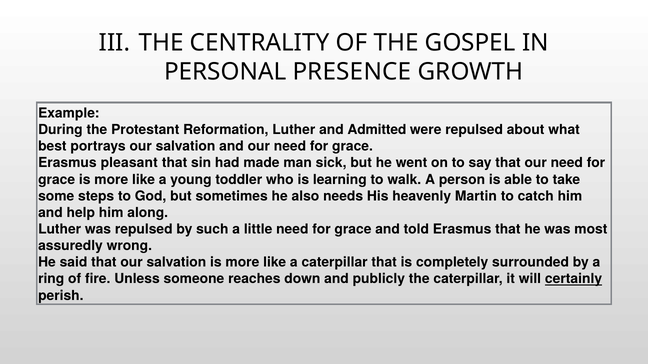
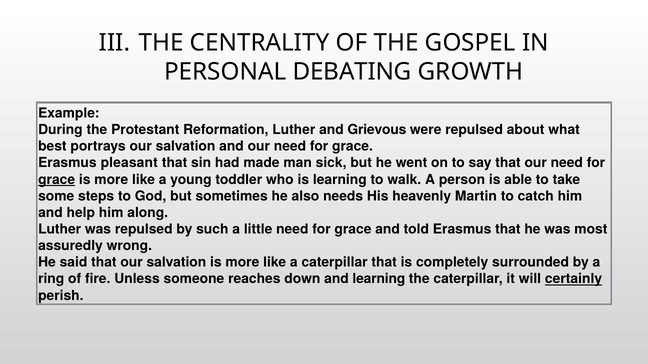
PRESENCE: PRESENCE -> DEBATING
Admitted: Admitted -> Grievous
grace at (57, 180) underline: none -> present
and publicly: publicly -> learning
